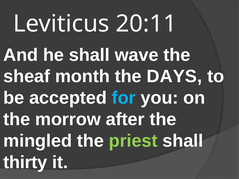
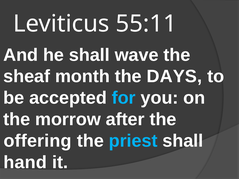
20:11: 20:11 -> 55:11
mingled: mingled -> offering
priest colour: light green -> light blue
thirty: thirty -> hand
